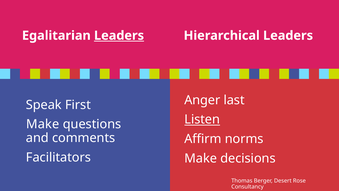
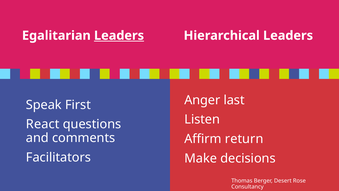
Listen underline: present -> none
Make at (43, 124): Make -> React
norms: norms -> return
